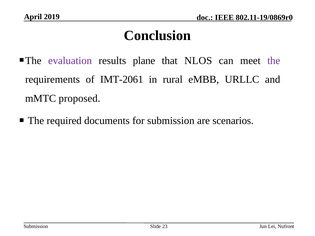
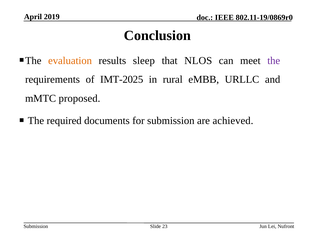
evaluation colour: purple -> orange
plane: plane -> sleep
IMT-2061: IMT-2061 -> IMT-2025
scenarios: scenarios -> achieved
